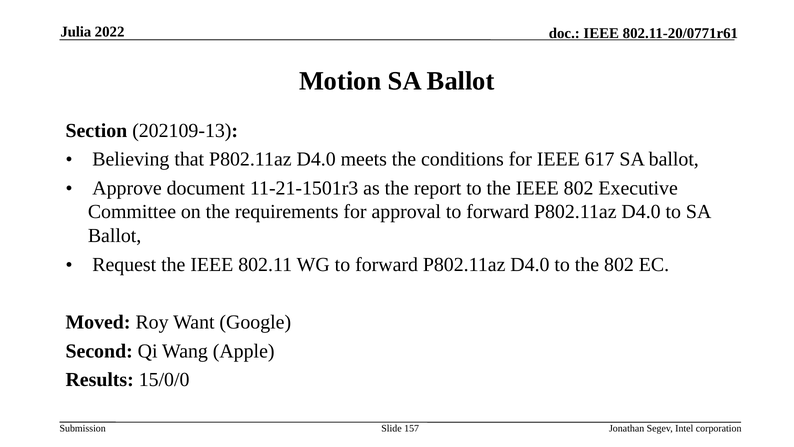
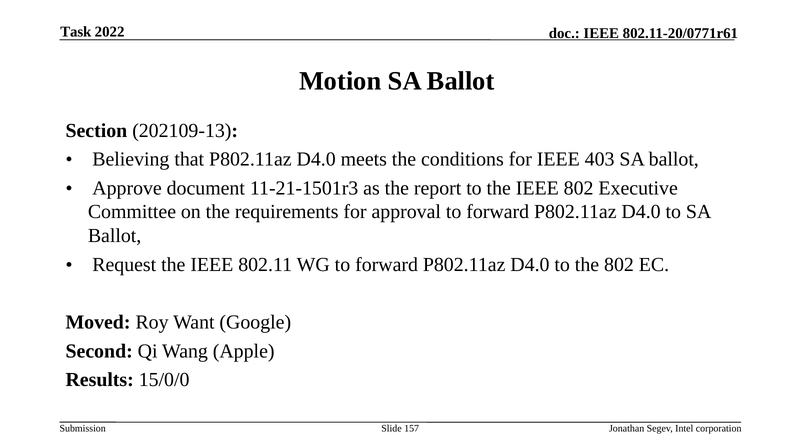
Julia: Julia -> Task
617: 617 -> 403
